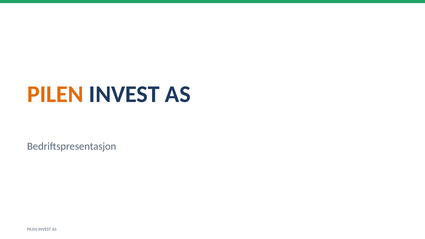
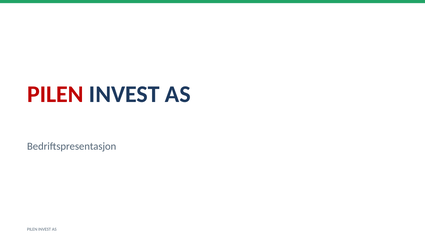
PILEN at (55, 94) colour: orange -> red
